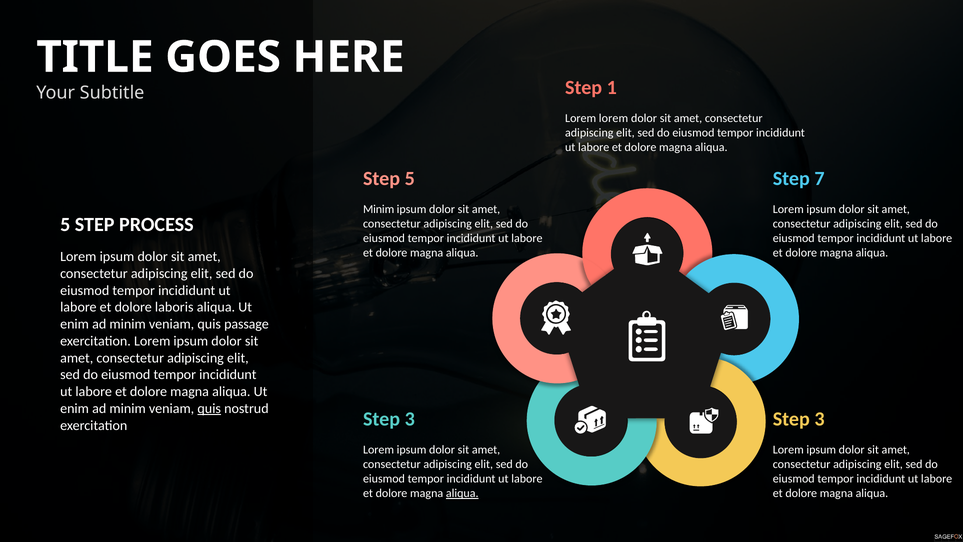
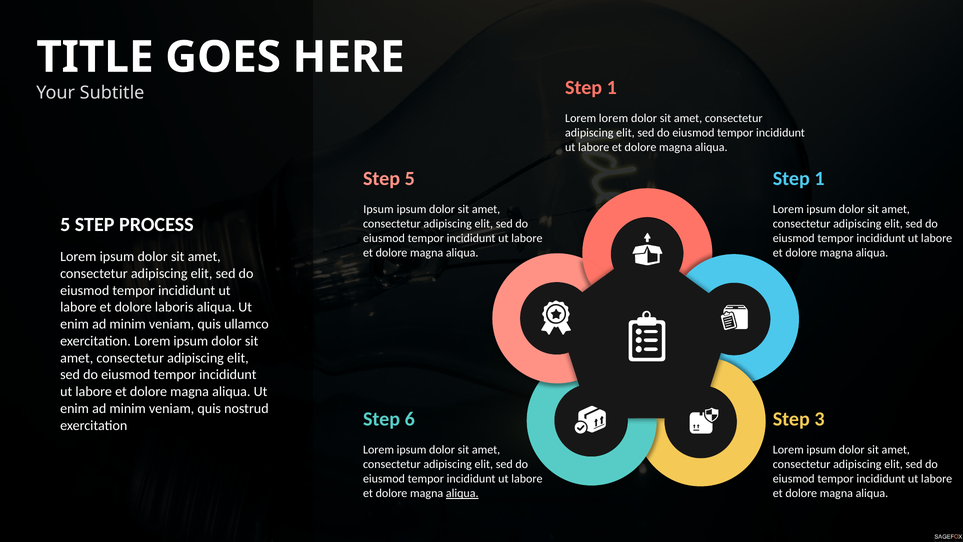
7 at (819, 179): 7 -> 1
Minim at (379, 209): Minim -> Ipsum
passage: passage -> ullamco
quis at (209, 408) underline: present -> none
3 at (410, 419): 3 -> 6
